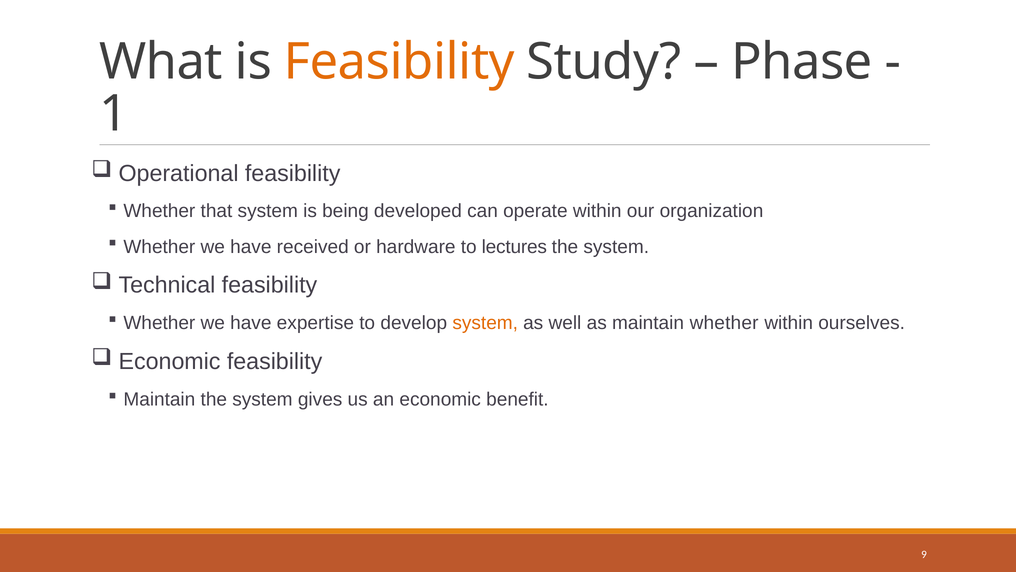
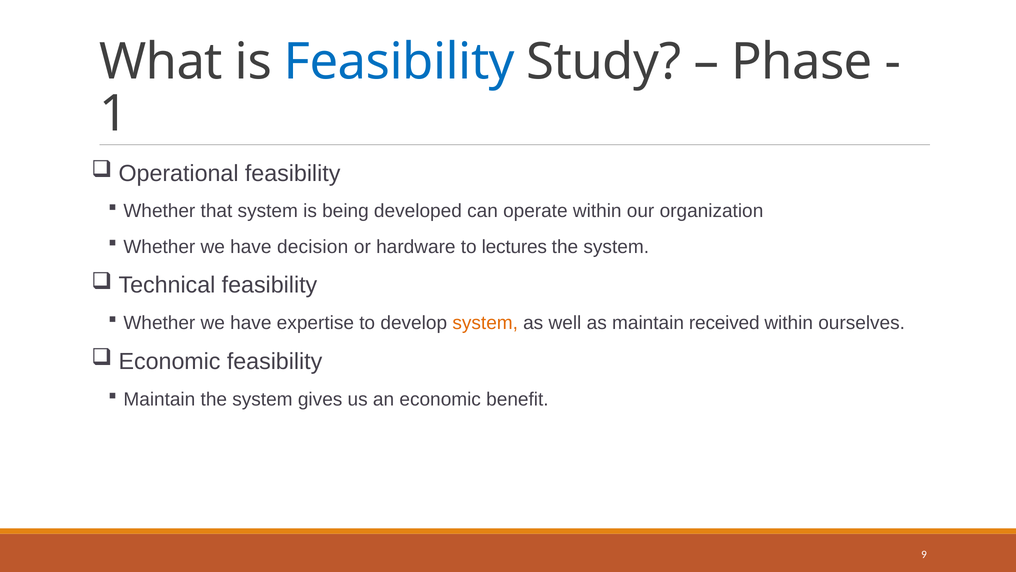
Feasibility at (399, 62) colour: orange -> blue
received: received -> decision
maintain whether: whether -> received
